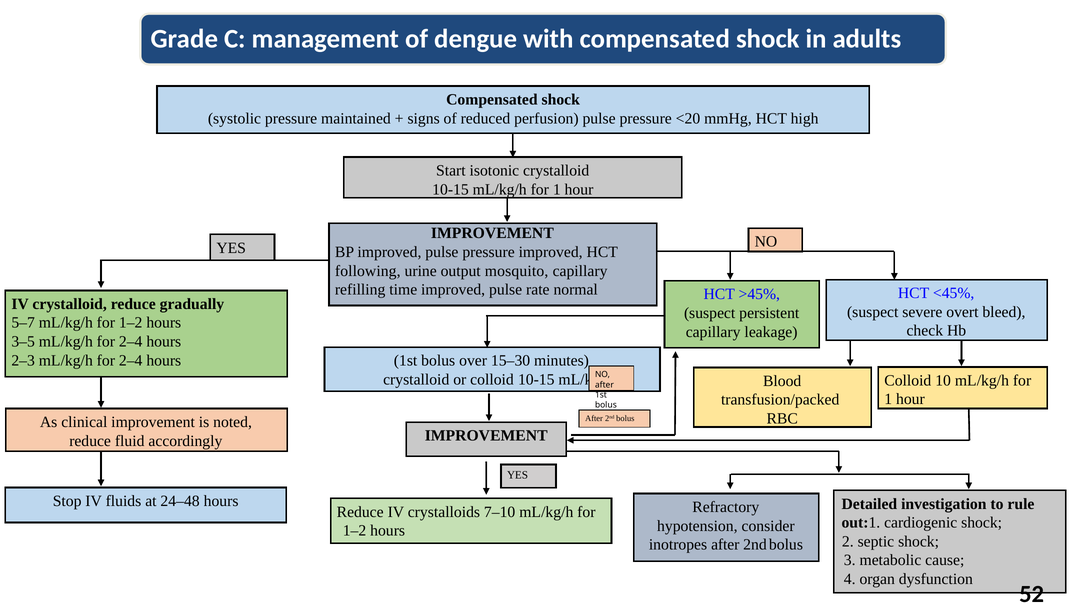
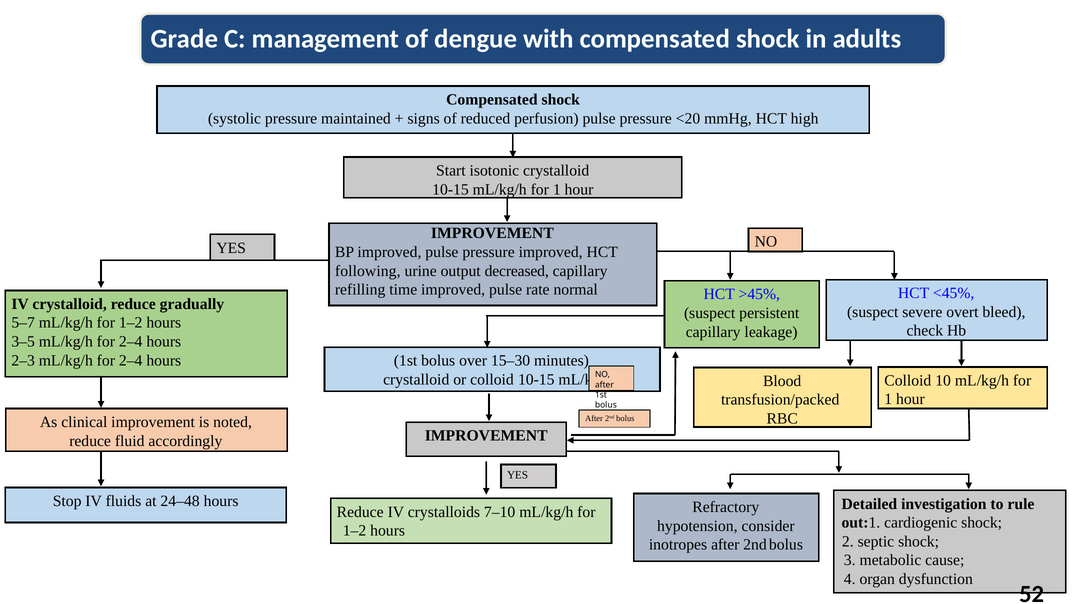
mosquito: mosquito -> decreased
